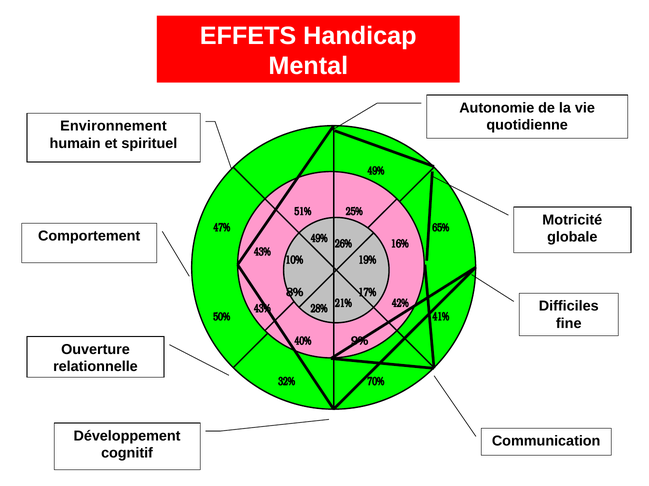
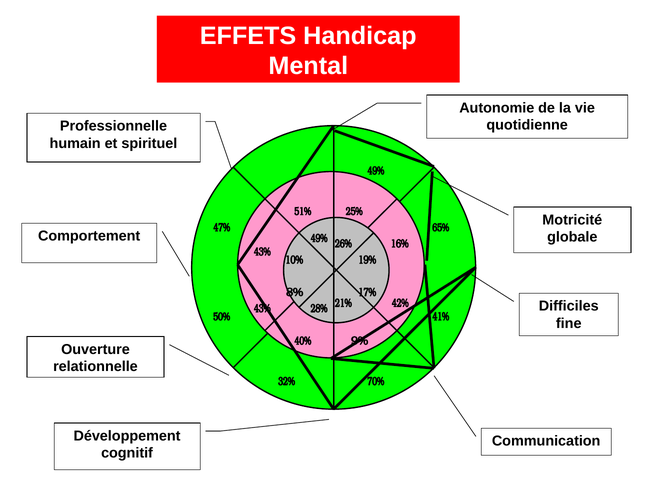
Environnement: Environnement -> Professionnelle
